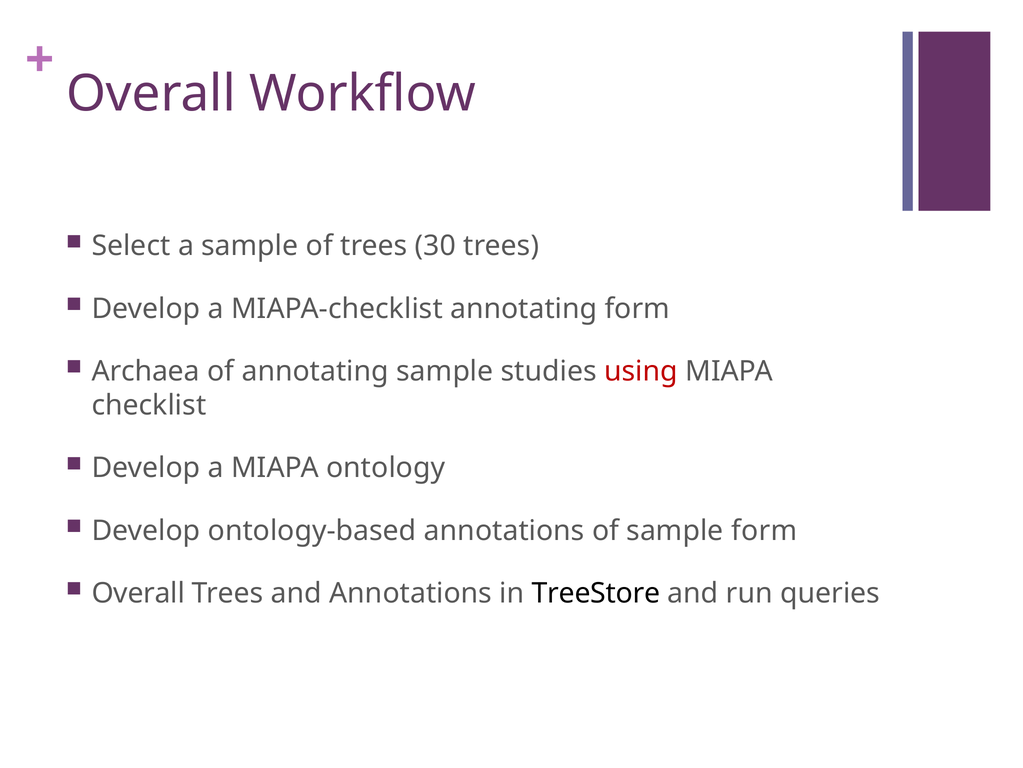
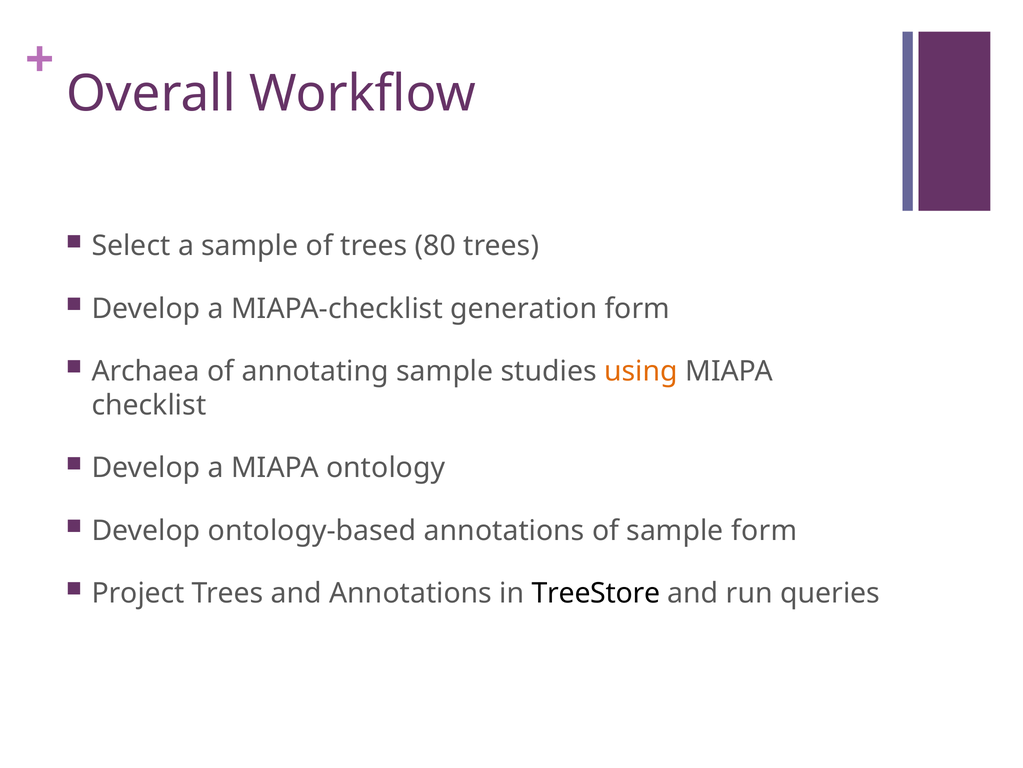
30: 30 -> 80
MIAPA-checklist annotating: annotating -> generation
using colour: red -> orange
Overall at (138, 593): Overall -> Project
